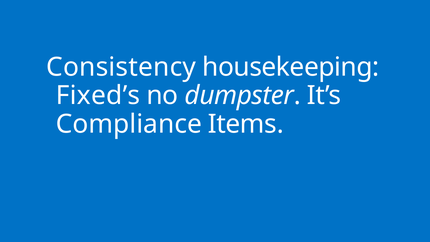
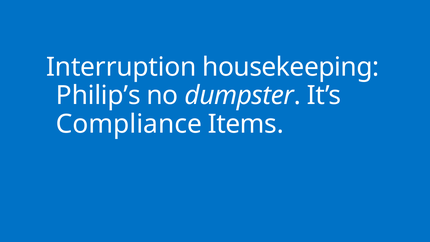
Consistency: Consistency -> Interruption
Fixed’s: Fixed’s -> Philip’s
